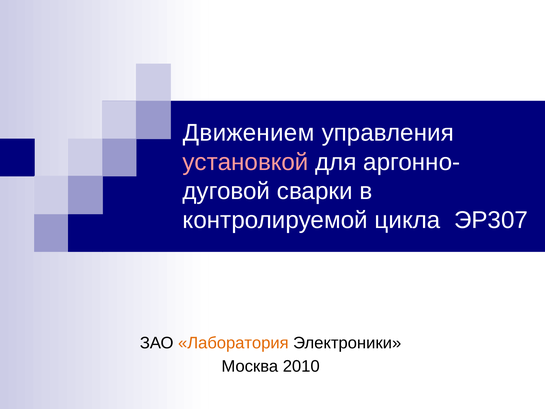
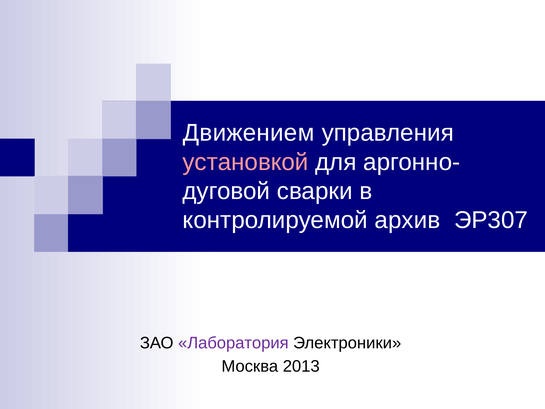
цикла: цикла -> архив
Лаборатория colour: orange -> purple
2010: 2010 -> 2013
